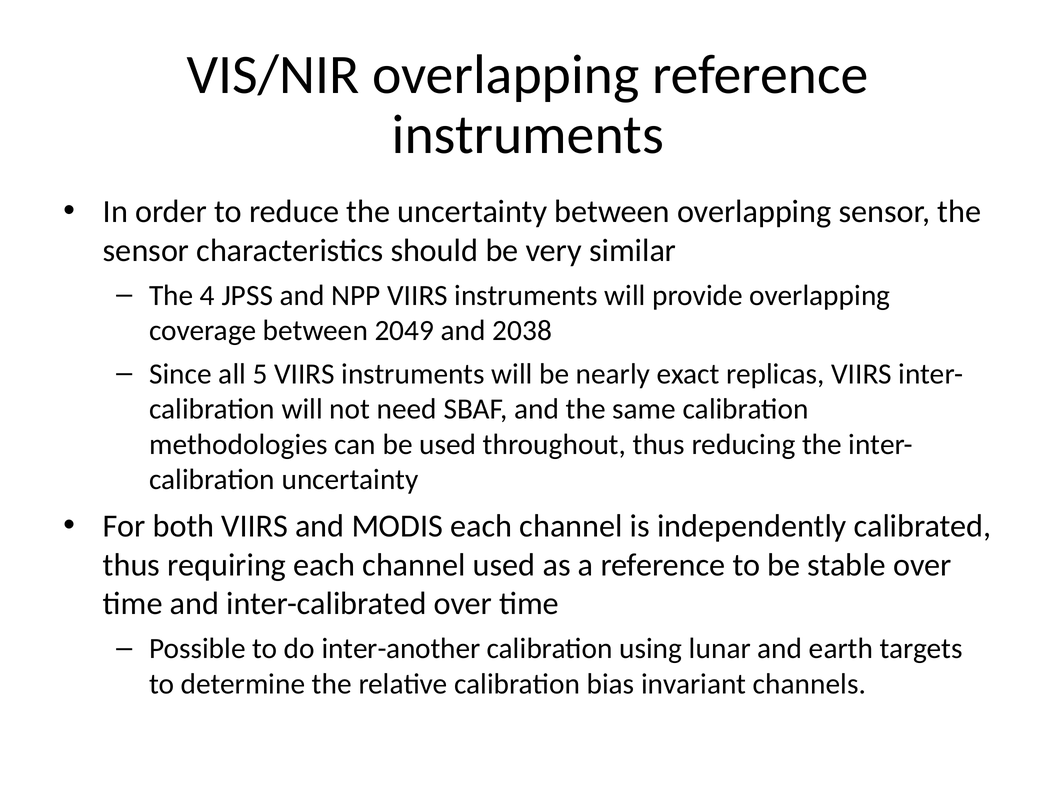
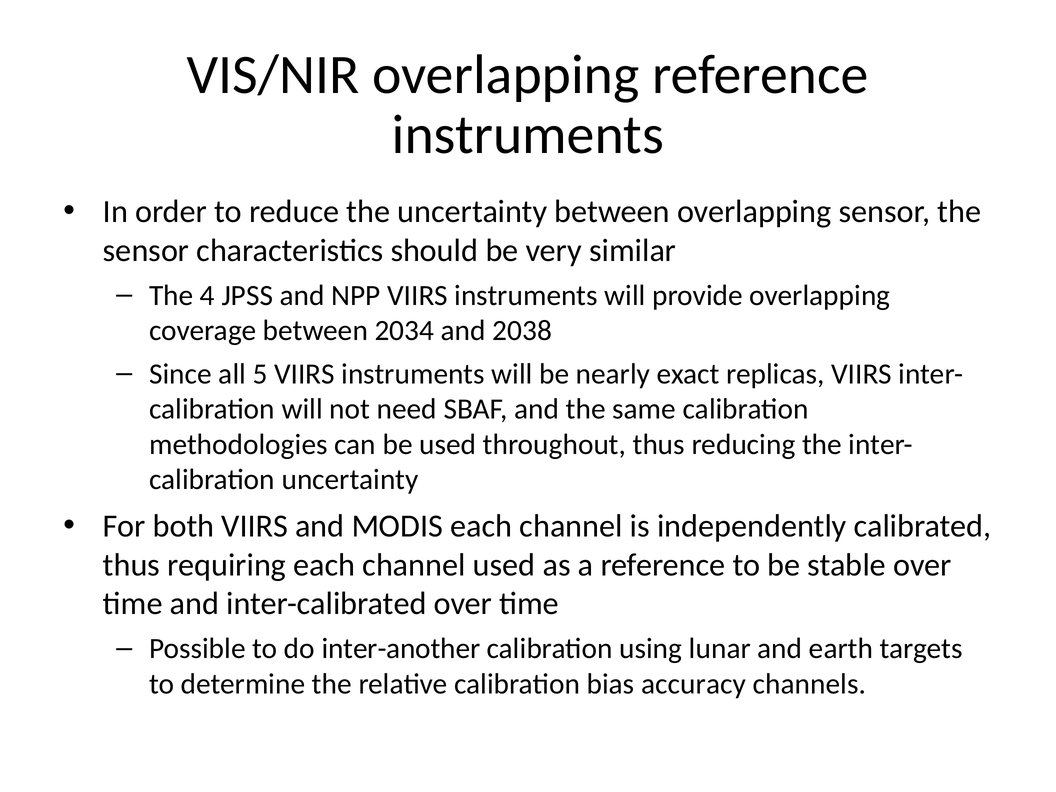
2049: 2049 -> 2034
invariant: invariant -> accuracy
